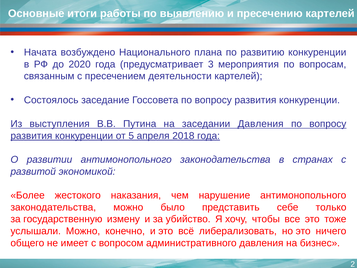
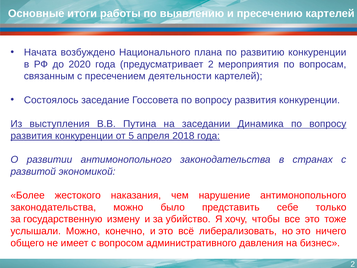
предусматривает 3: 3 -> 2
заседании Давления: Давления -> Динамика
